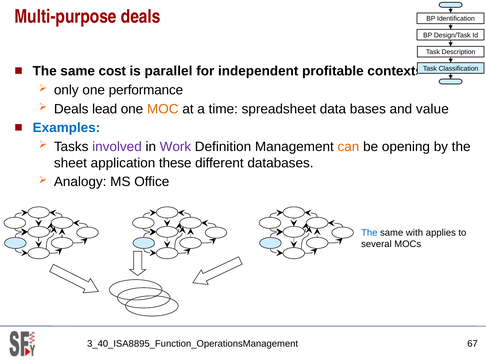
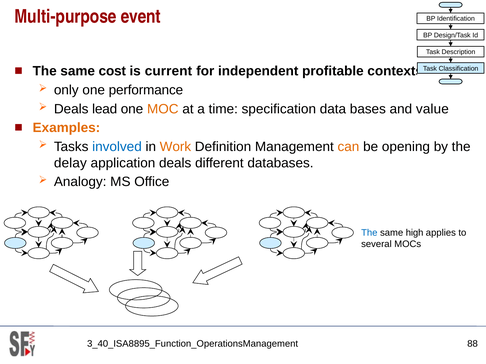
Multi-purpose deals: deals -> event
parallel: parallel -> current
spreadsheet: spreadsheet -> specification
Examples colour: blue -> orange
involved colour: purple -> blue
Work colour: purple -> orange
sheet: sheet -> delay
application these: these -> deals
with: with -> high
67: 67 -> 88
